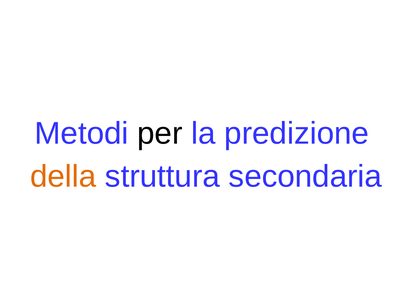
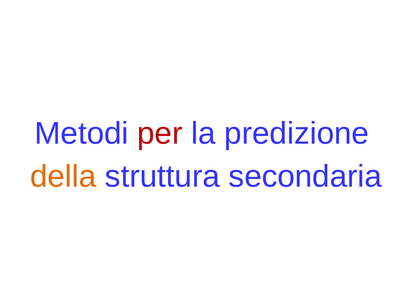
per colour: black -> red
